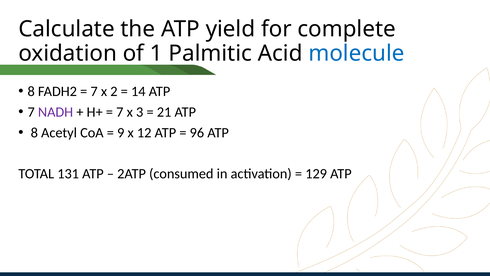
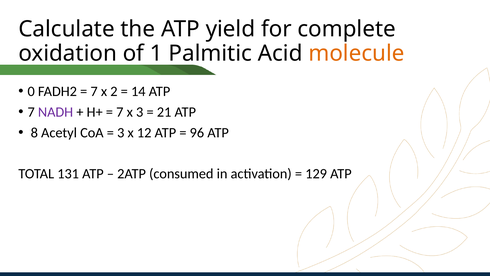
molecule colour: blue -> orange
8 at (31, 91): 8 -> 0
9 at (121, 132): 9 -> 3
